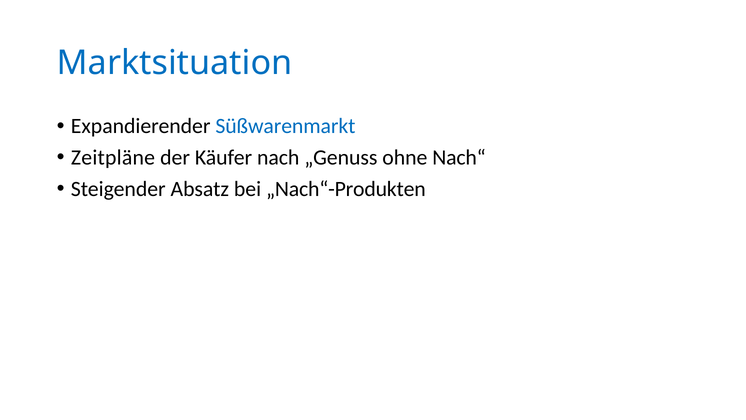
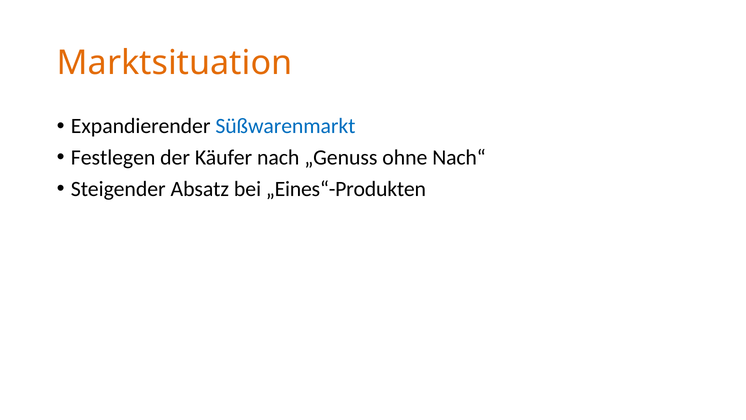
Marktsituation colour: blue -> orange
Zeitpläne: Zeitpläne -> Festlegen
„Nach“-Produkten: „Nach“-Produkten -> „Eines“-Produkten
